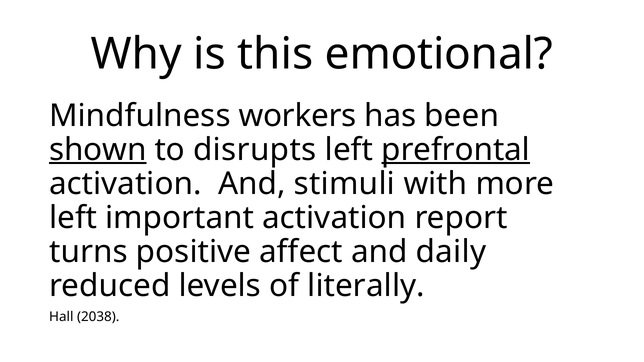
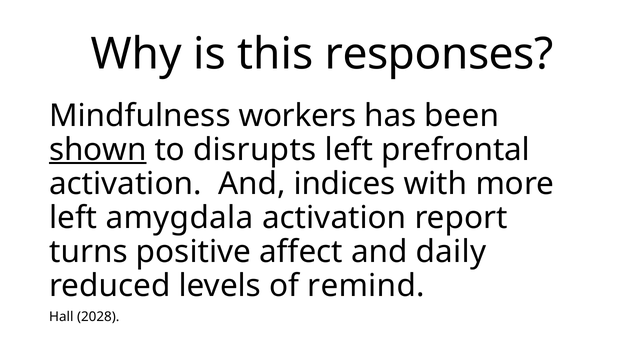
emotional: emotional -> responses
prefrontal underline: present -> none
stimuli: stimuli -> indices
important: important -> amygdala
literally: literally -> remind
2038: 2038 -> 2028
